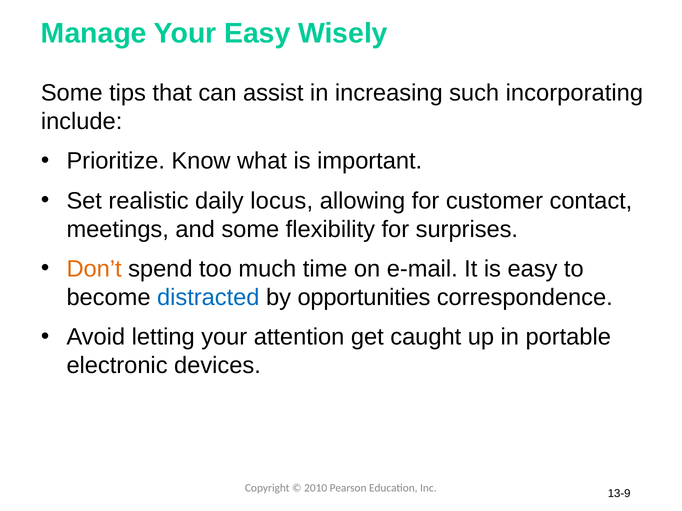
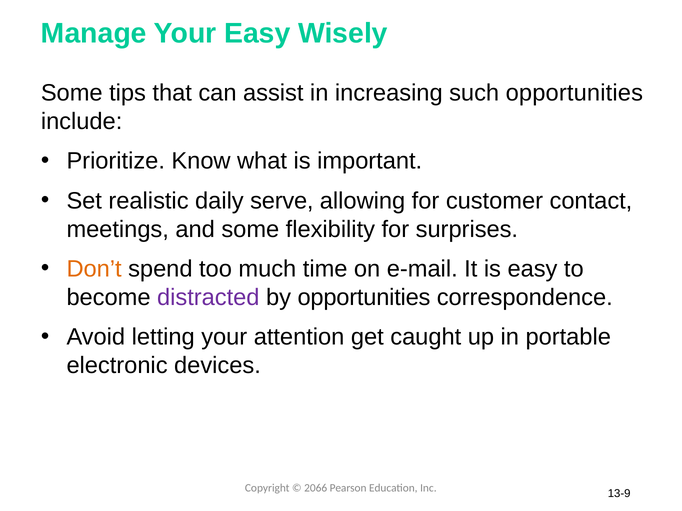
such incorporating: incorporating -> opportunities
locus: locus -> serve
distracted colour: blue -> purple
2010: 2010 -> 2066
